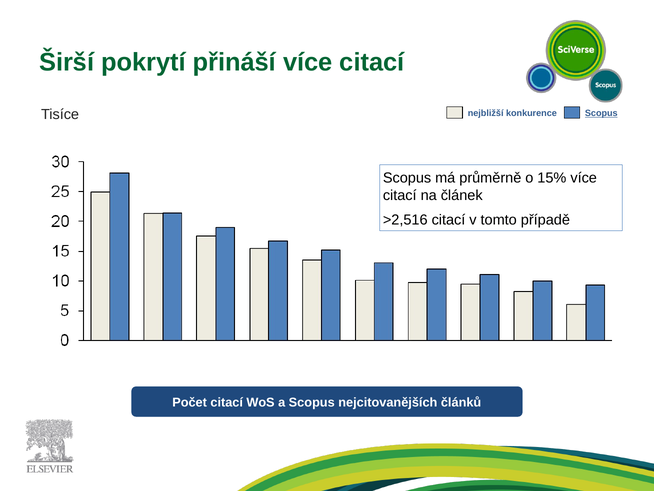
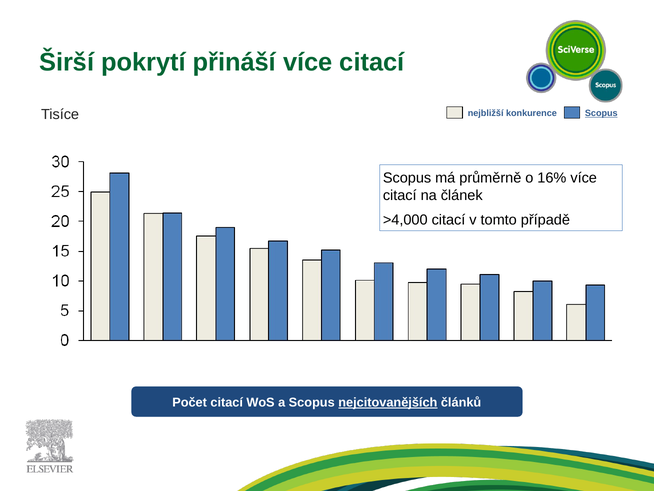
15%: 15% -> 16%
>2,516: >2,516 -> >4,000
nejcitovanějších underline: none -> present
